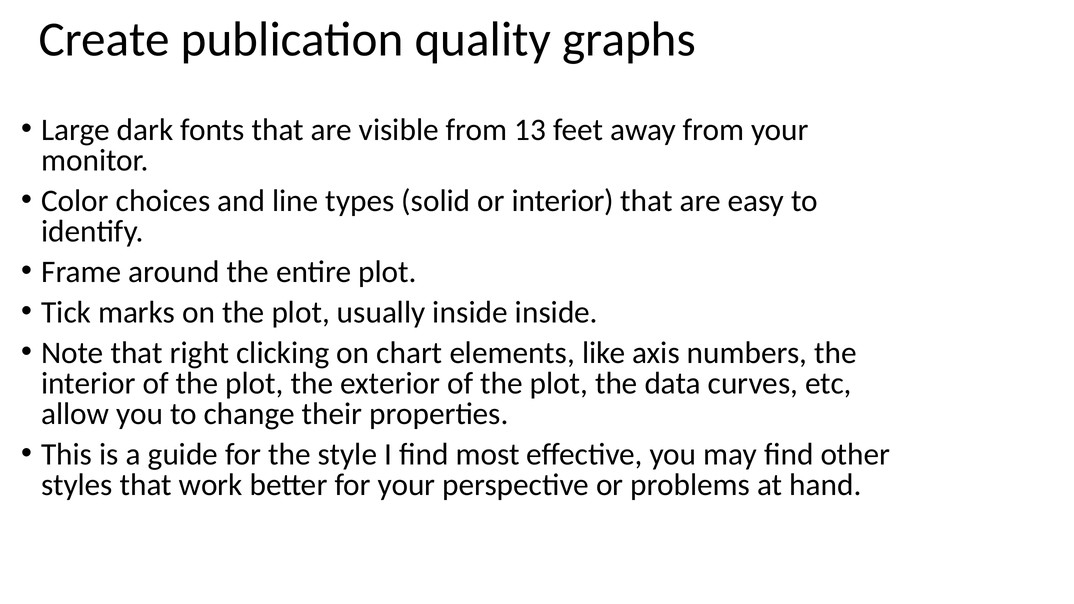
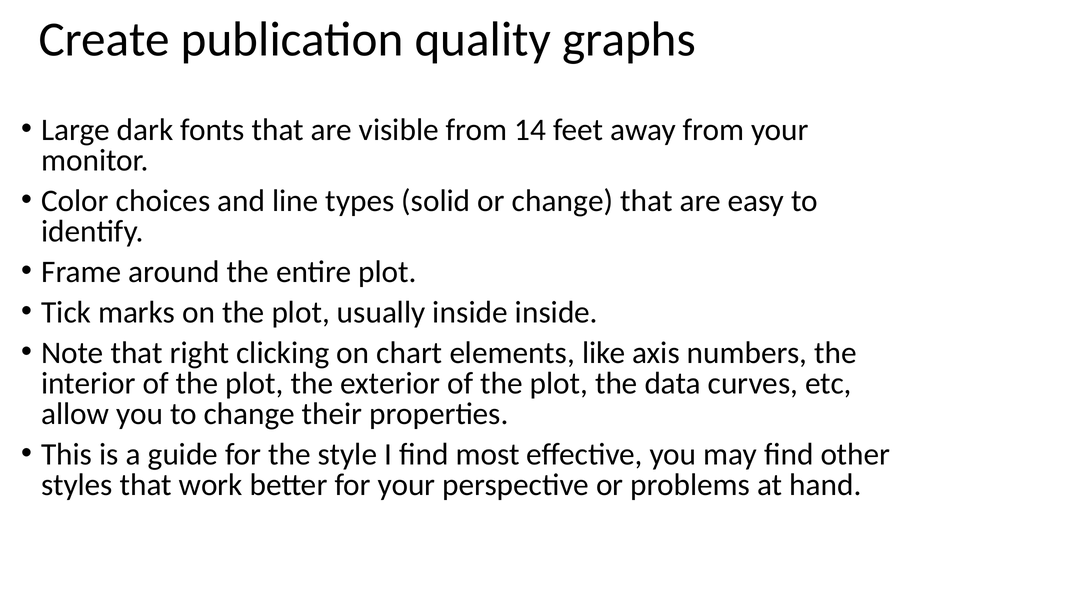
13: 13 -> 14
or interior: interior -> change
